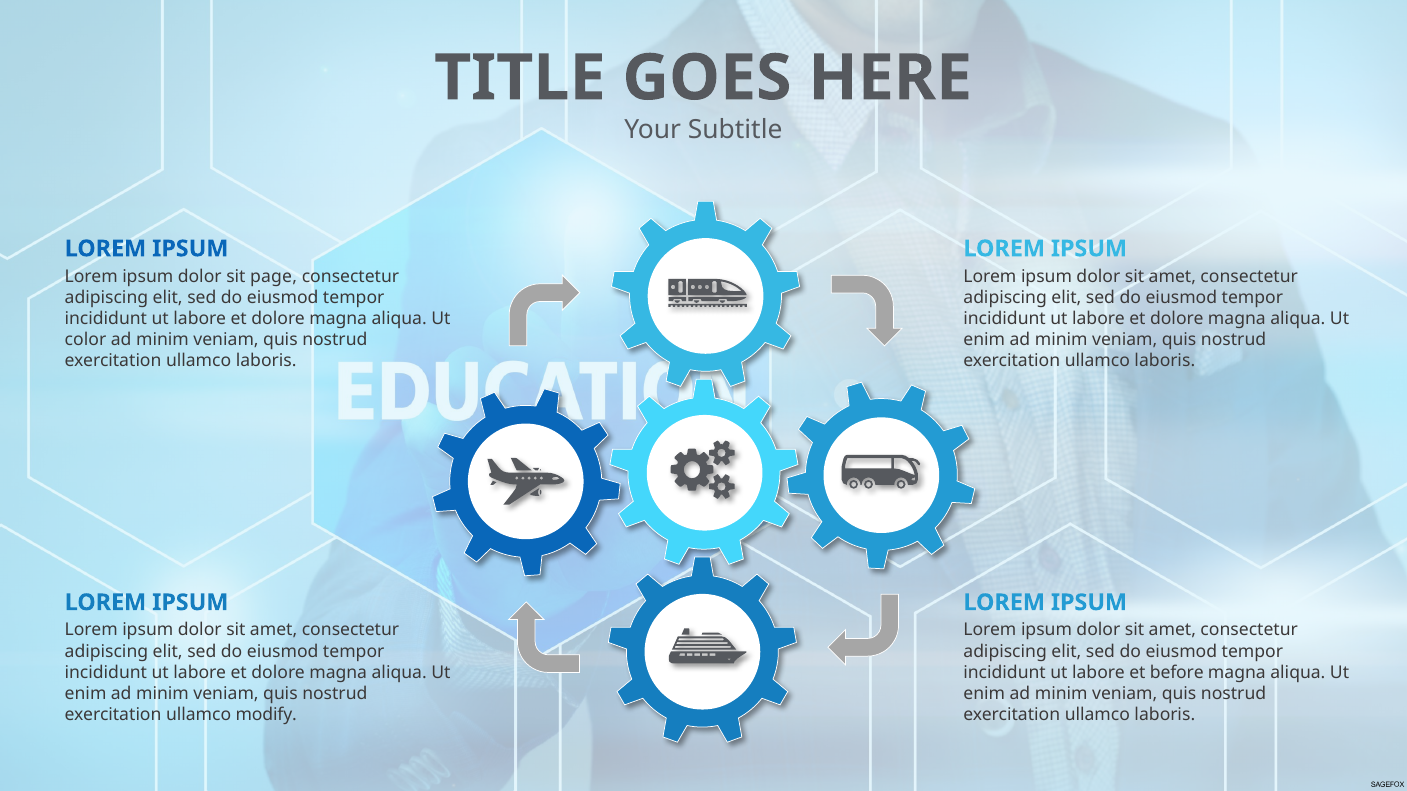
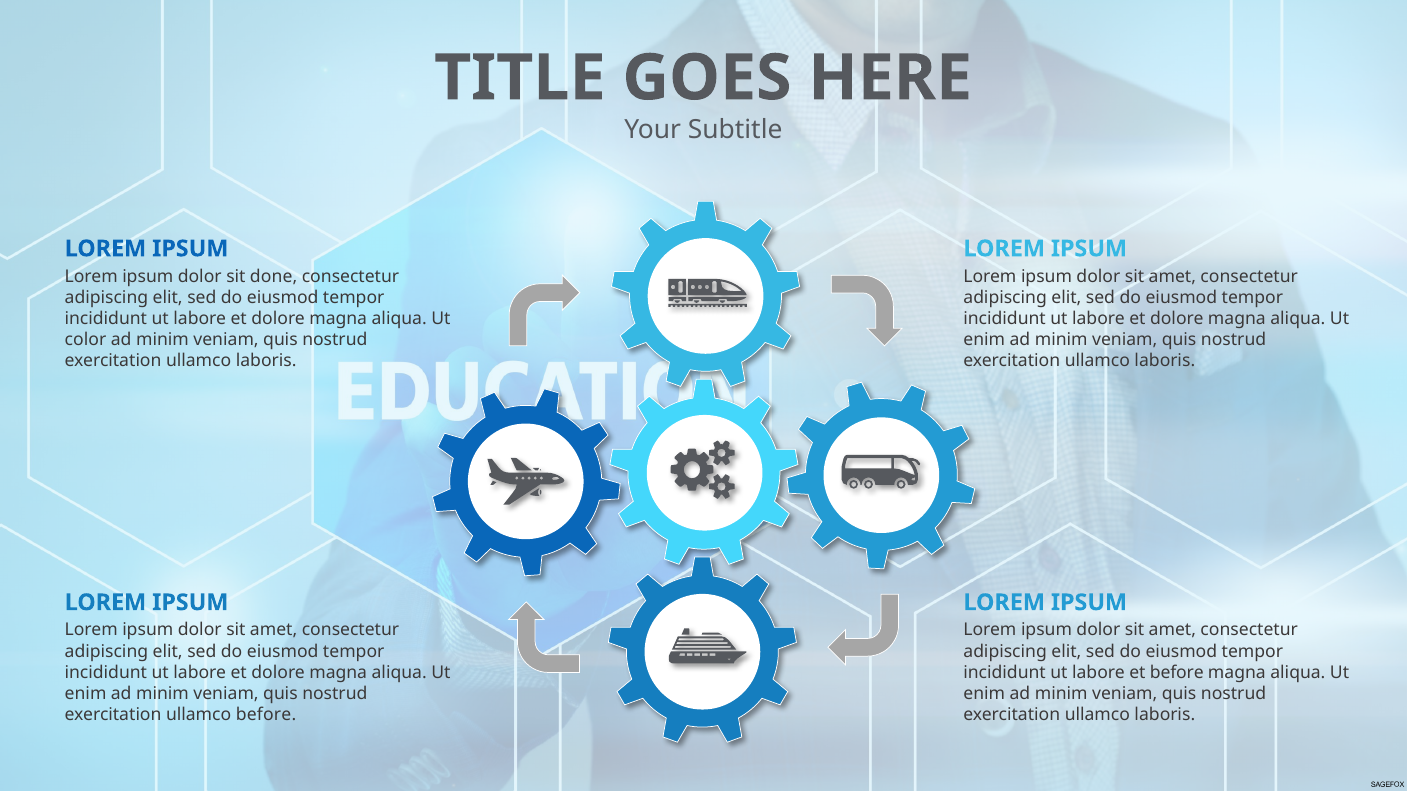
page: page -> done
ullamco modify: modify -> before
